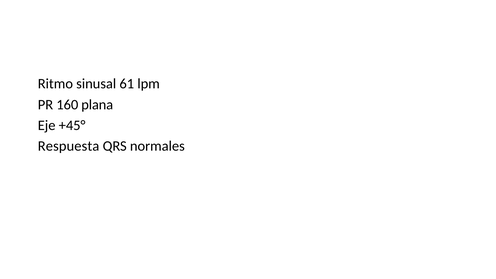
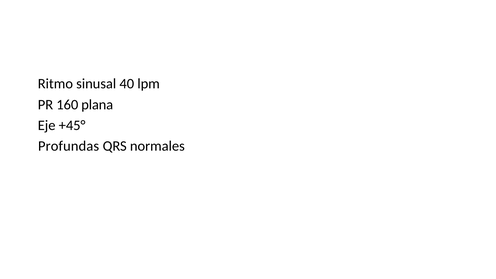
61: 61 -> 40
Respuesta: Respuesta -> Profundas
